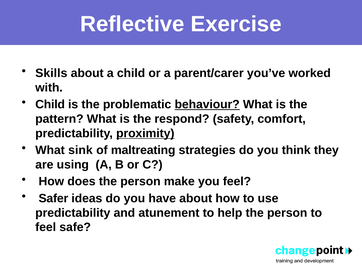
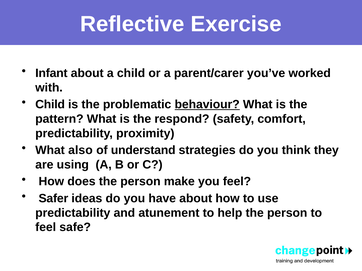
Skills: Skills -> Infant
proximity underline: present -> none
sink: sink -> also
maltreating: maltreating -> understand
